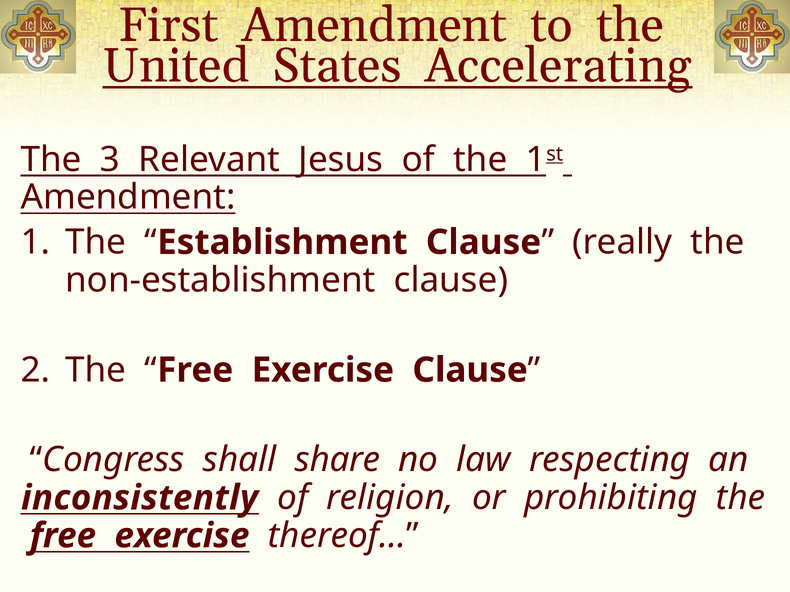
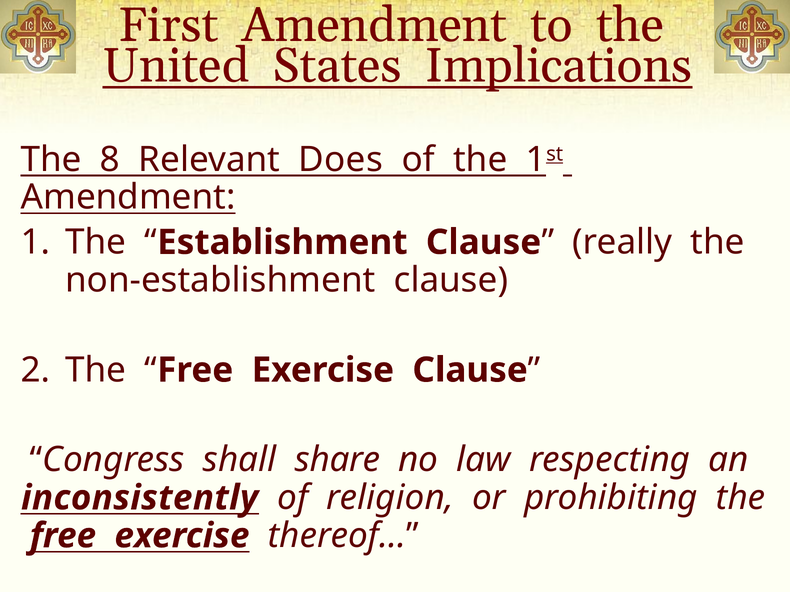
Accelerating: Accelerating -> Implications
3: 3 -> 8
Jesus: Jesus -> Does
